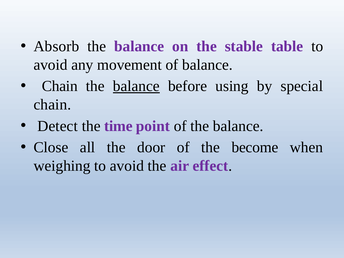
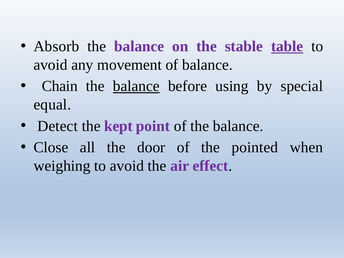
table underline: none -> present
chain at (52, 105): chain -> equal
time: time -> kept
become: become -> pointed
